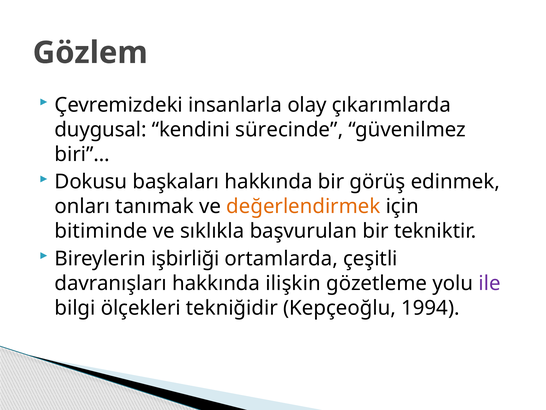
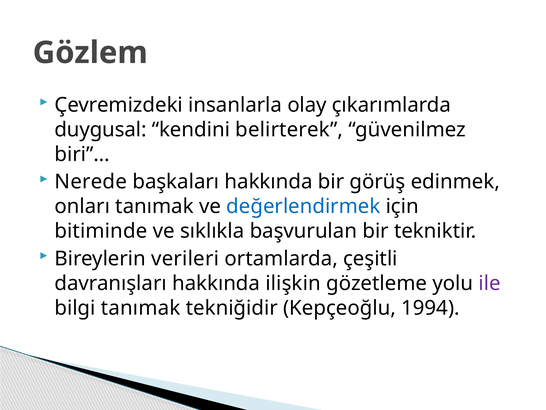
sürecinde: sürecinde -> belirterek
Dokusu: Dokusu -> Nerede
değerlendirmek colour: orange -> blue
işbirliği: işbirliği -> verileri
bilgi ölçekleri: ölçekleri -> tanımak
